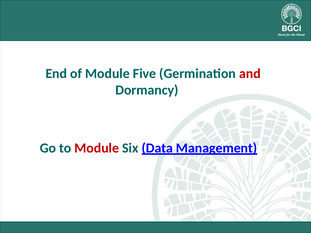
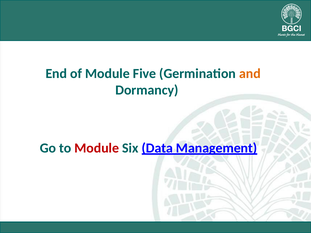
and colour: red -> orange
